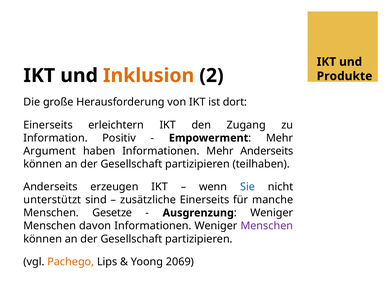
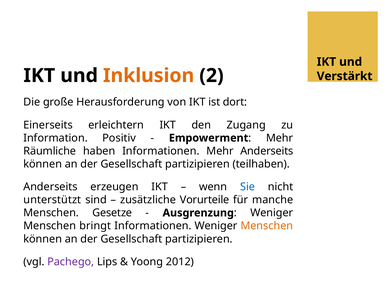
Produkte: Produkte -> Verstärkt
Argument: Argument -> Räumliche
zusätzliche Einerseits: Einerseits -> Vorurteile
davon: davon -> bringt
Menschen at (267, 226) colour: purple -> orange
Pachego colour: orange -> purple
2069: 2069 -> 2012
